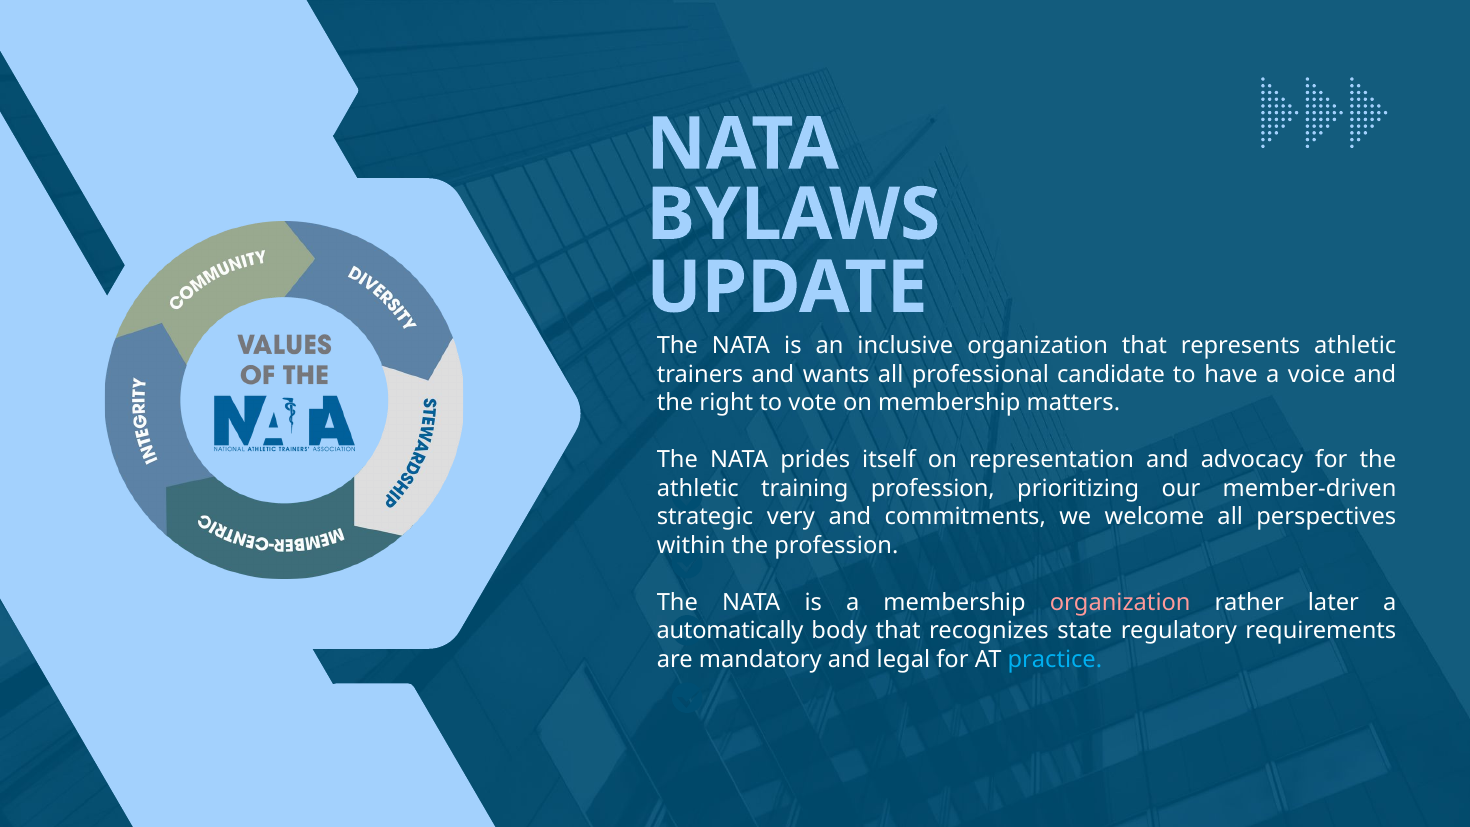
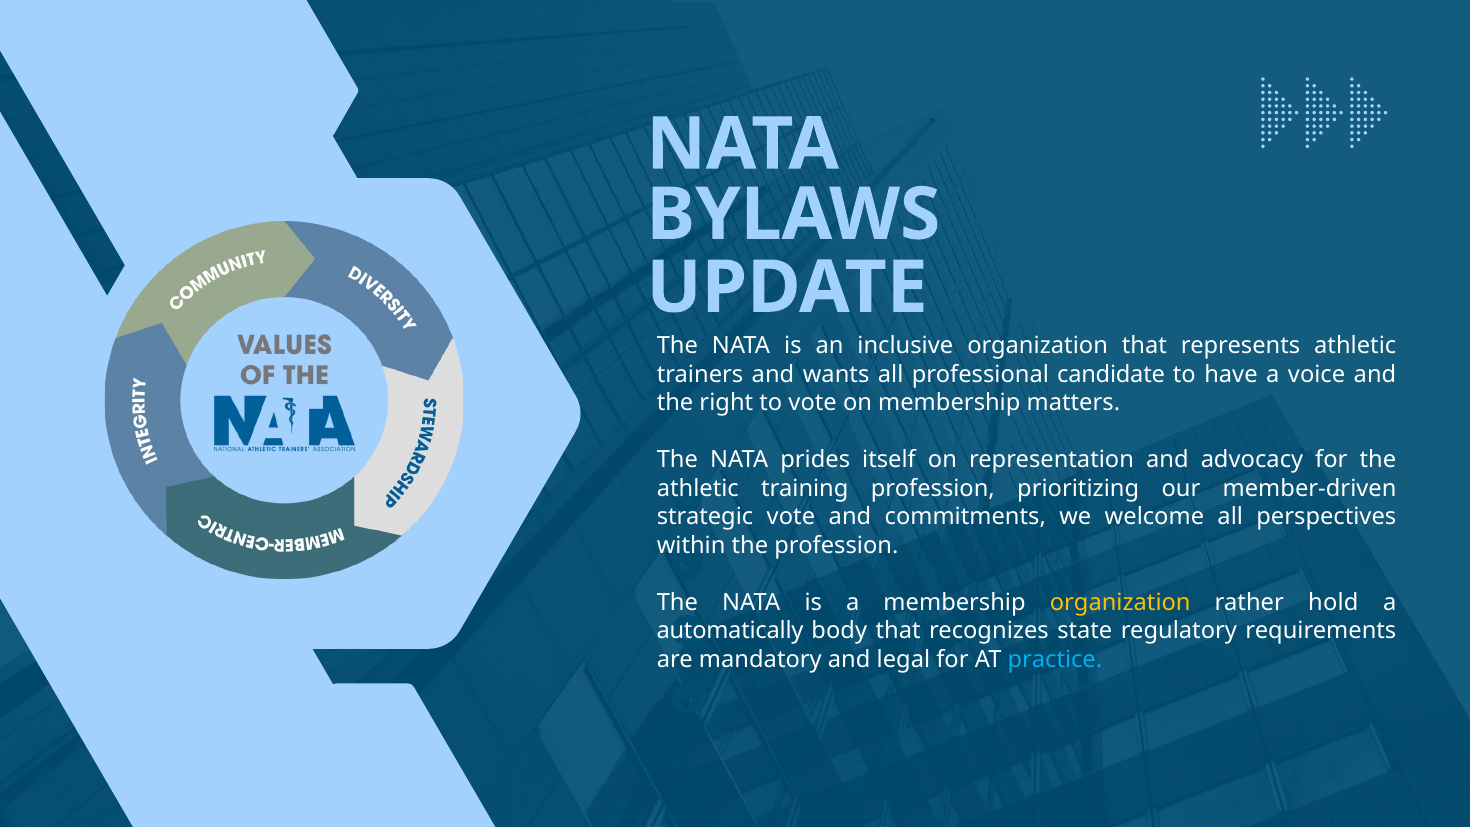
strategic very: very -> vote
organization at (1120, 602) colour: pink -> yellow
later: later -> hold
